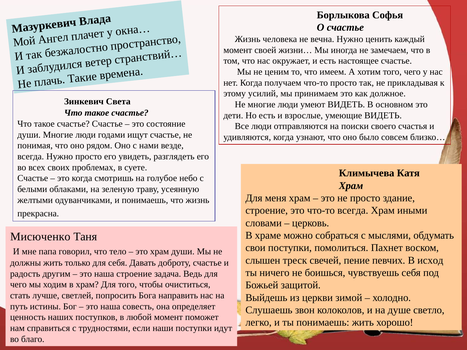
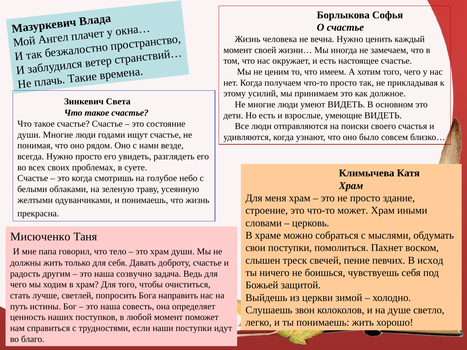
что-то всегда: всегда -> может
наша строение: строение -> созвучно
